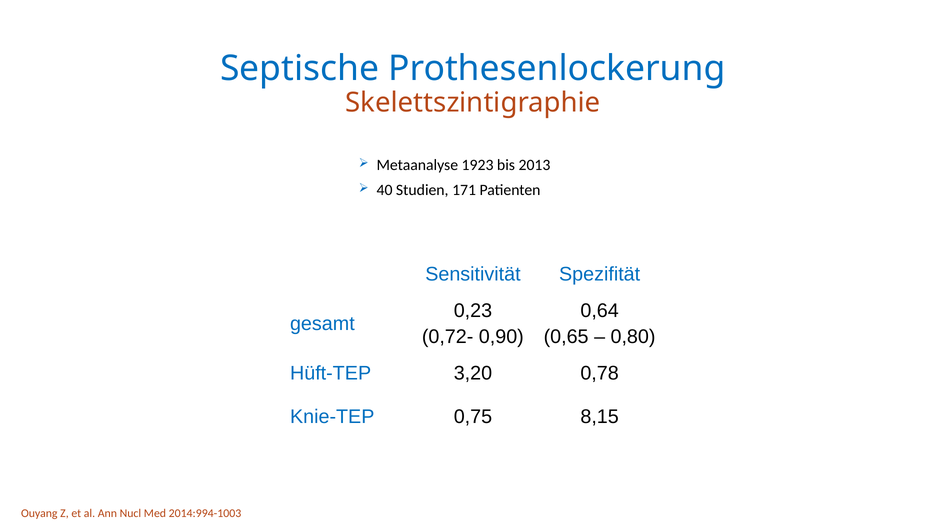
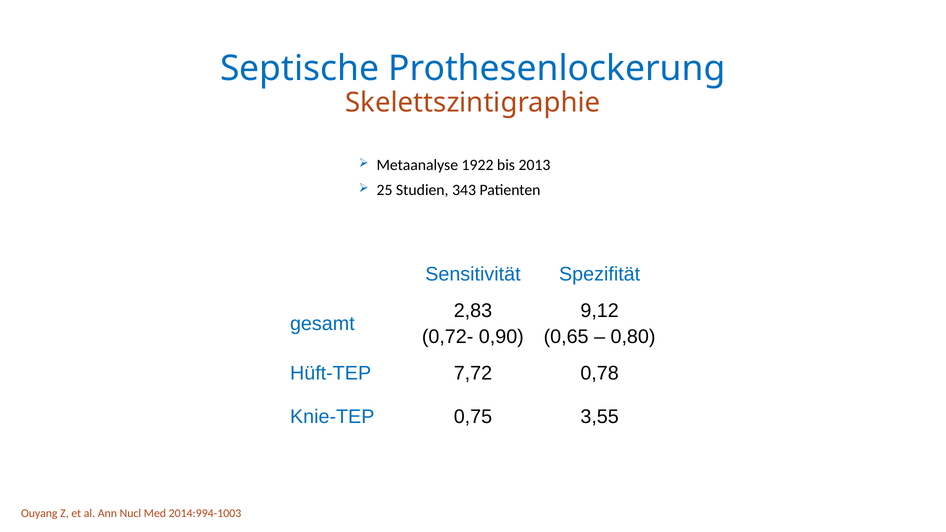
1923: 1923 -> 1922
40: 40 -> 25
171: 171 -> 343
0,23: 0,23 -> 2,83
0,64: 0,64 -> 9,12
3,20: 3,20 -> 7,72
8,15: 8,15 -> 3,55
